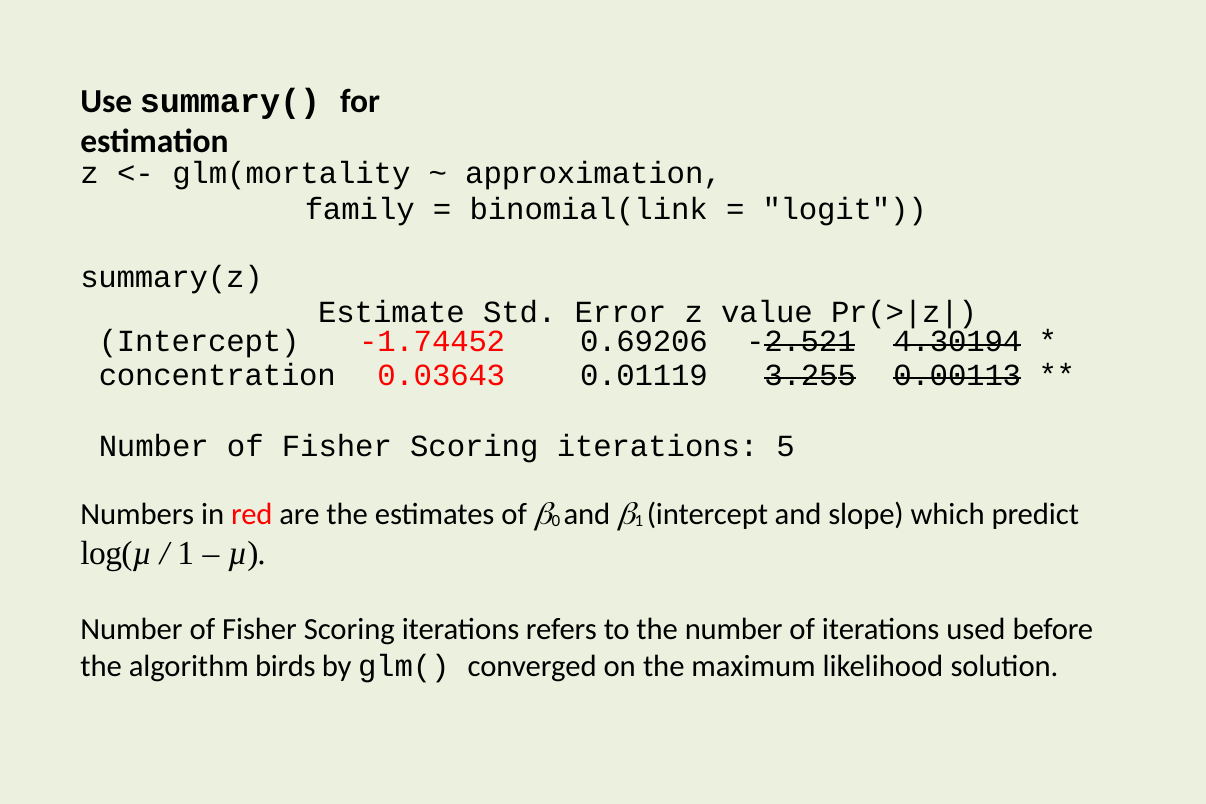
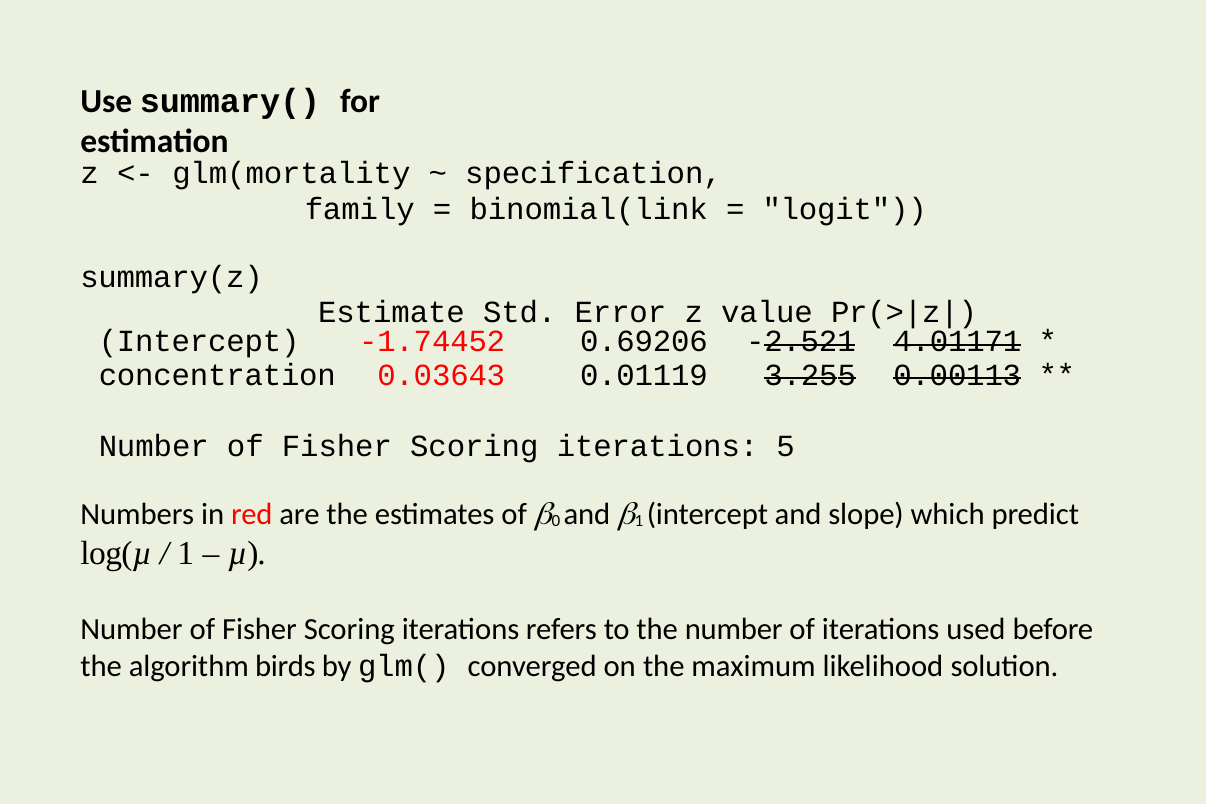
approximation: approximation -> specification
4.30194: 4.30194 -> 4.01171
